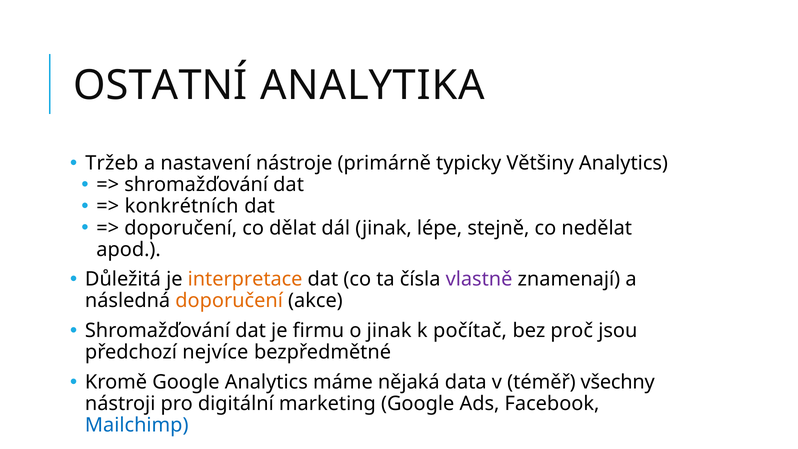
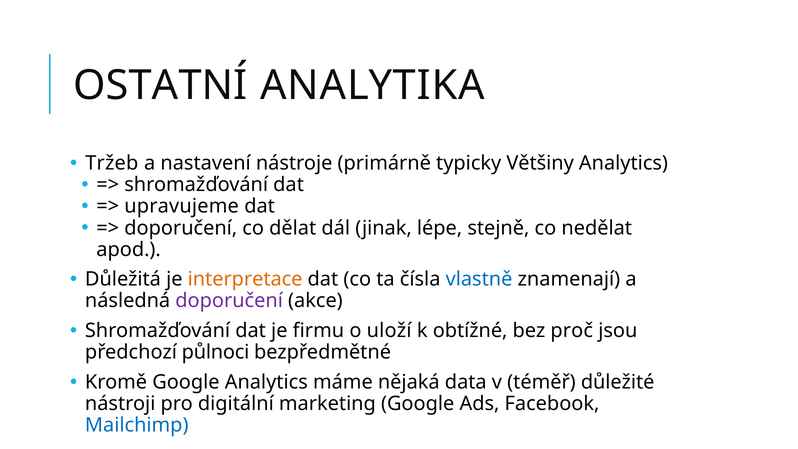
konkrétních: konkrétních -> upravujeme
vlastně colour: purple -> blue
doporučení at (229, 301) colour: orange -> purple
o jinak: jinak -> uloží
počítač: počítač -> obtížné
nejvíce: nejvíce -> půlnoci
všechny: všechny -> důležité
